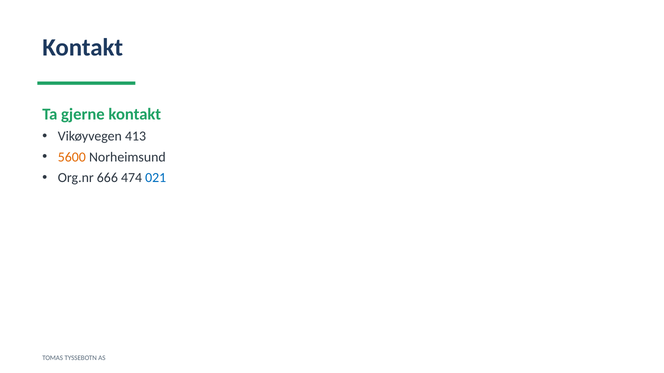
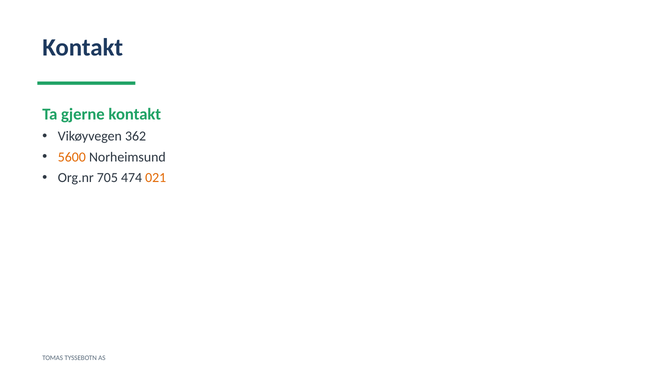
413: 413 -> 362
666: 666 -> 705
021 colour: blue -> orange
